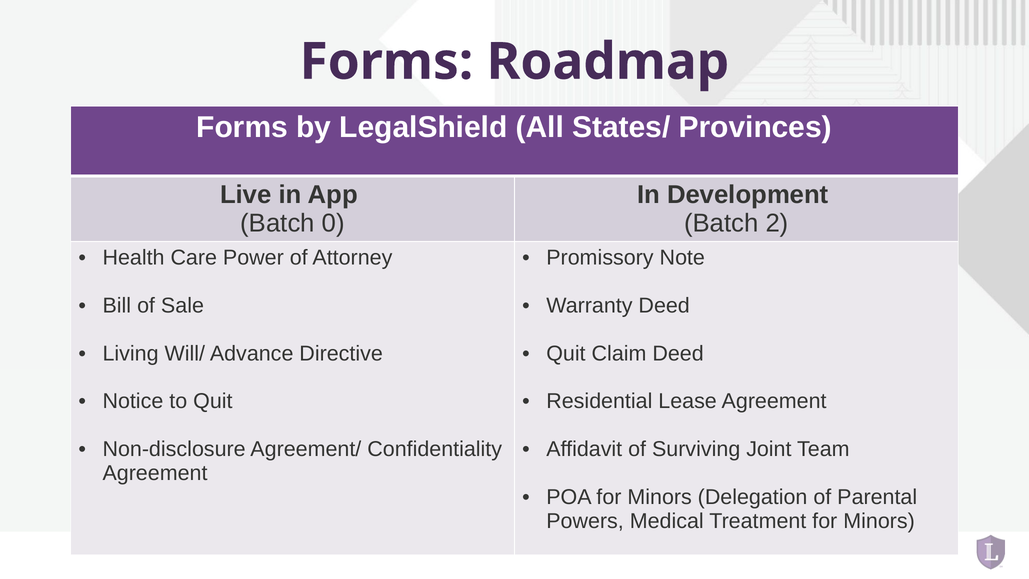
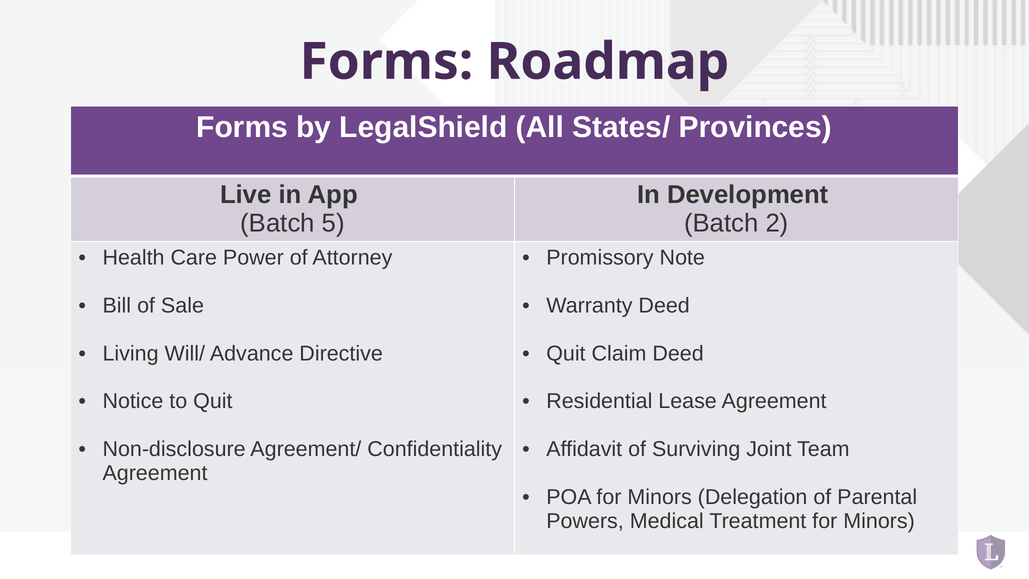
0: 0 -> 5
